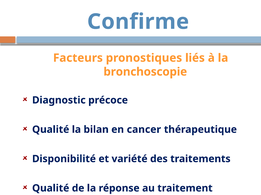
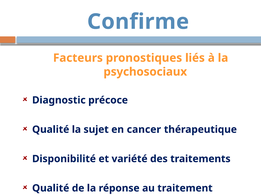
bronchoscopie: bronchoscopie -> psychosociaux
bilan: bilan -> sujet
